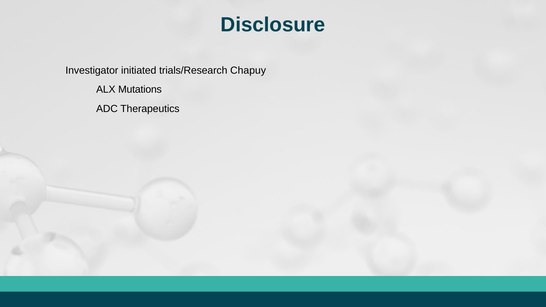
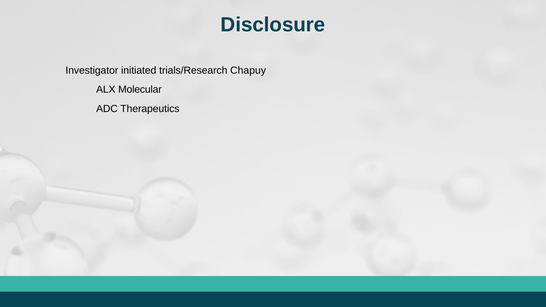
Mutations: Mutations -> Molecular
